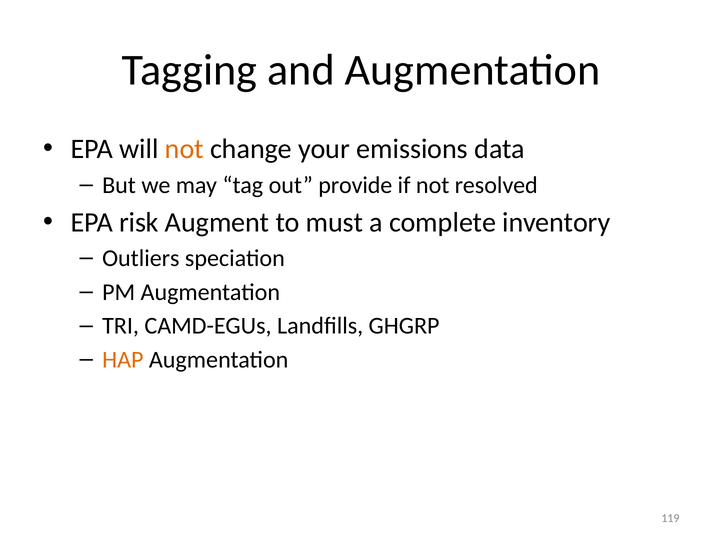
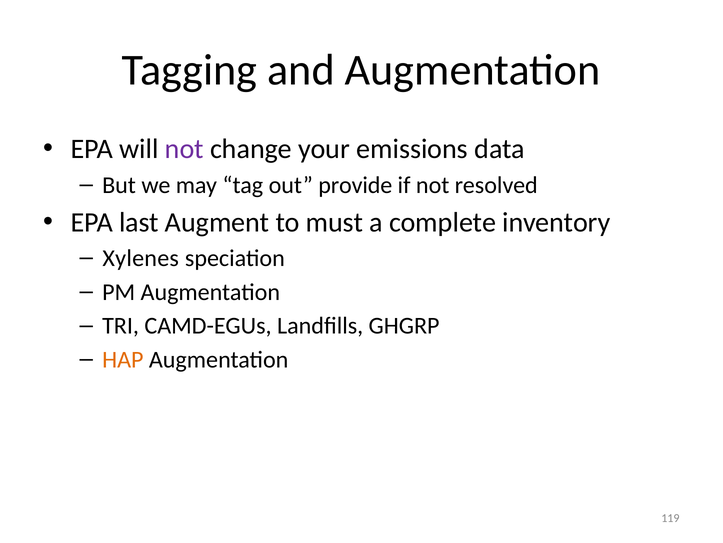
not at (184, 149) colour: orange -> purple
risk: risk -> last
Outliers: Outliers -> Xylenes
